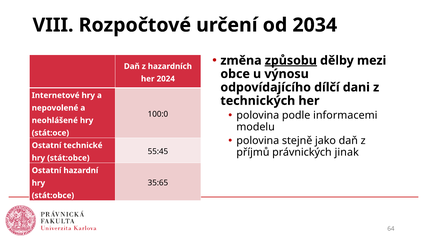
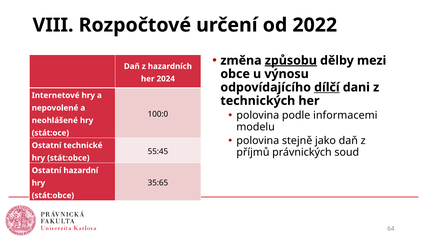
2034: 2034 -> 2022
dílčí underline: none -> present
jinak: jinak -> soud
